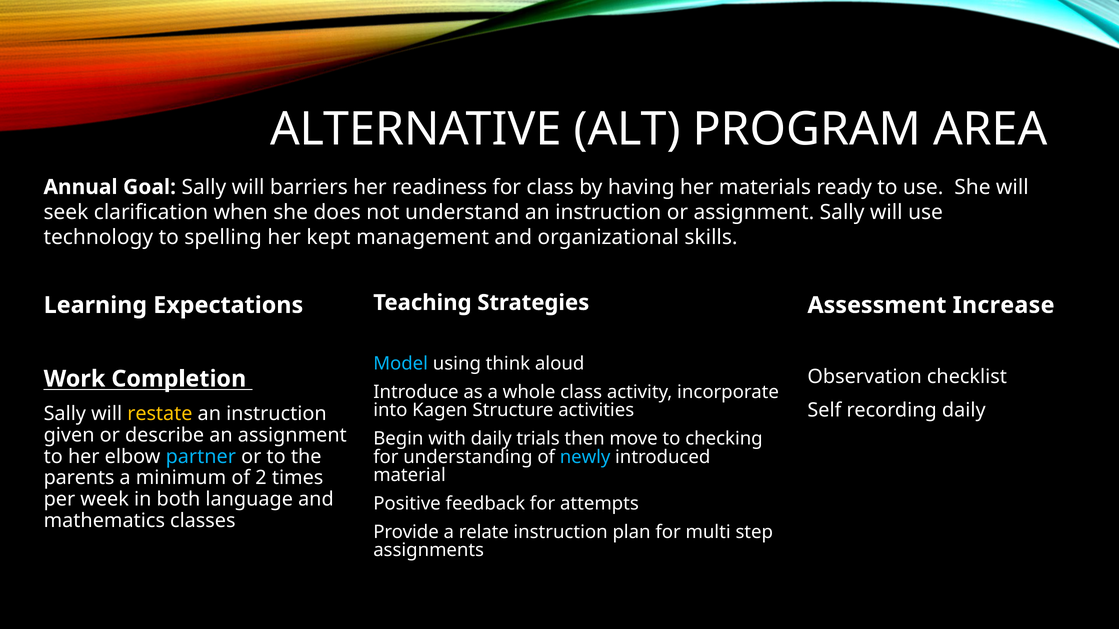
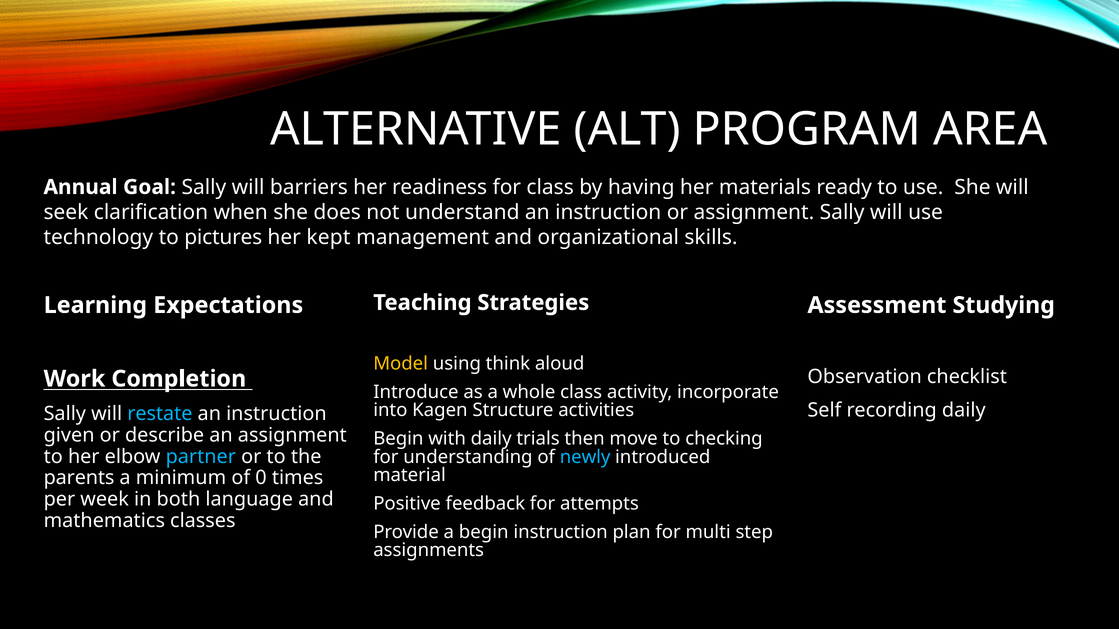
spelling: spelling -> pictures
Increase: Increase -> Studying
Model colour: light blue -> yellow
restate colour: yellow -> light blue
2: 2 -> 0
a relate: relate -> begin
